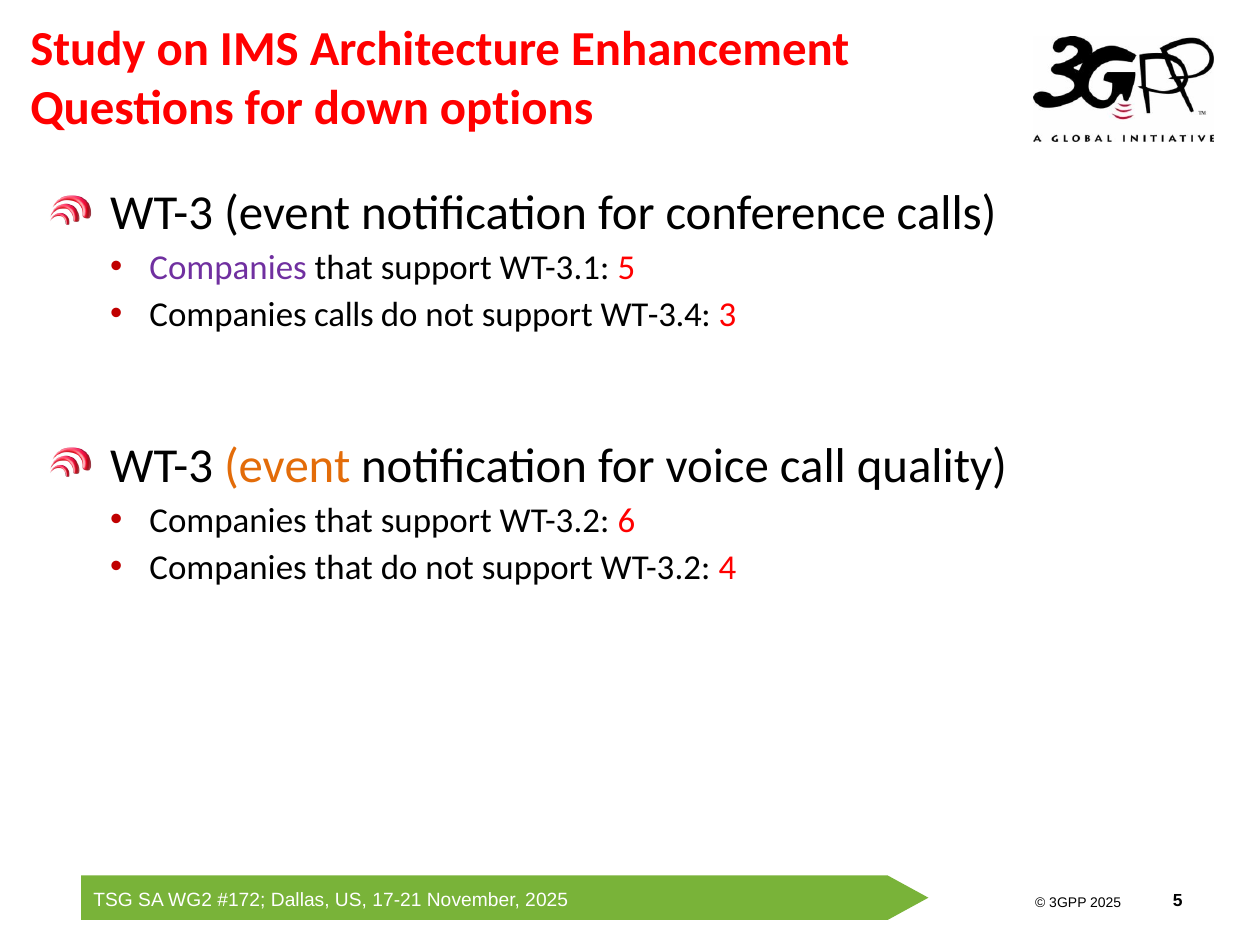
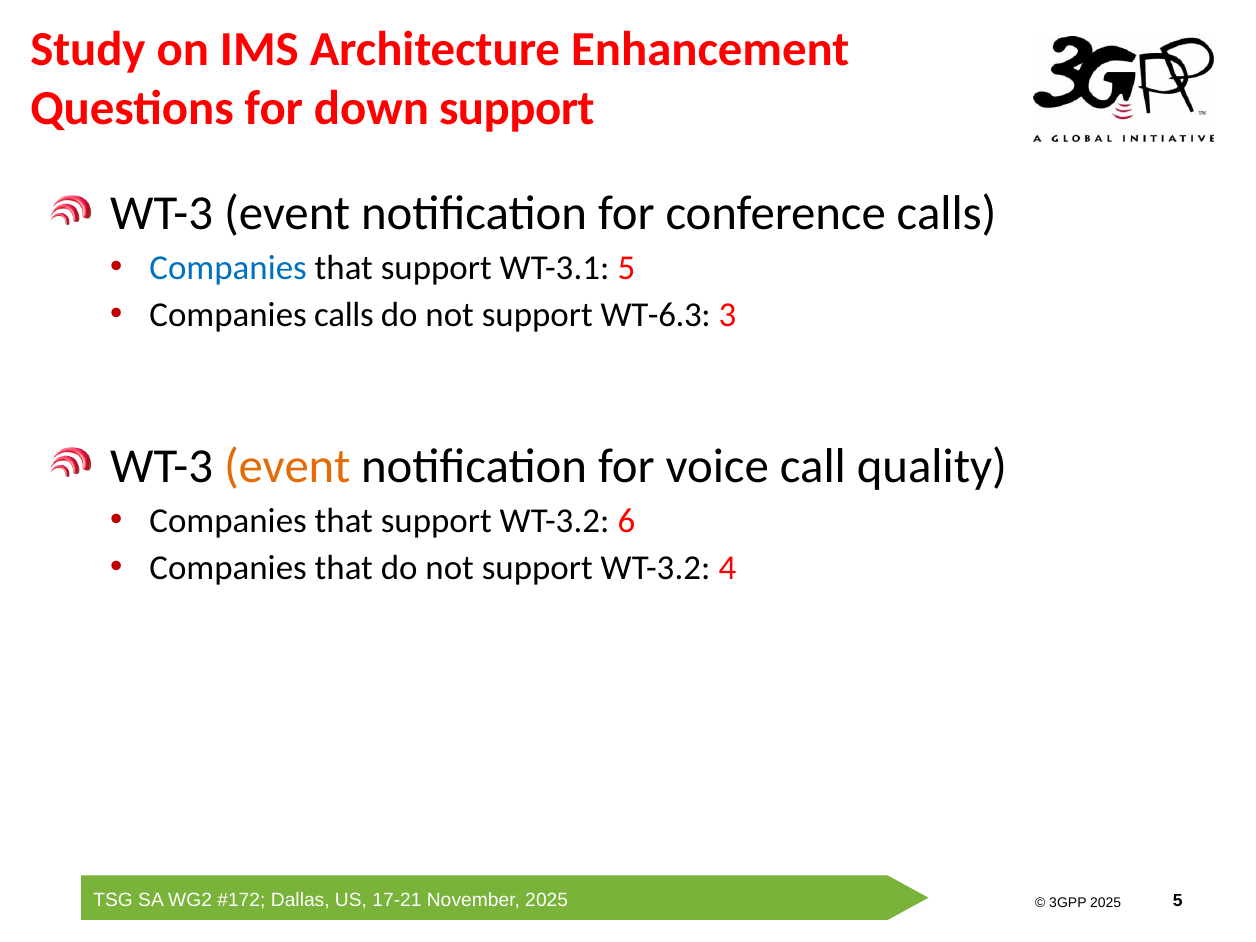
down options: options -> support
Companies at (228, 268) colour: purple -> blue
WT-3.4: WT-3.4 -> WT-6.3
